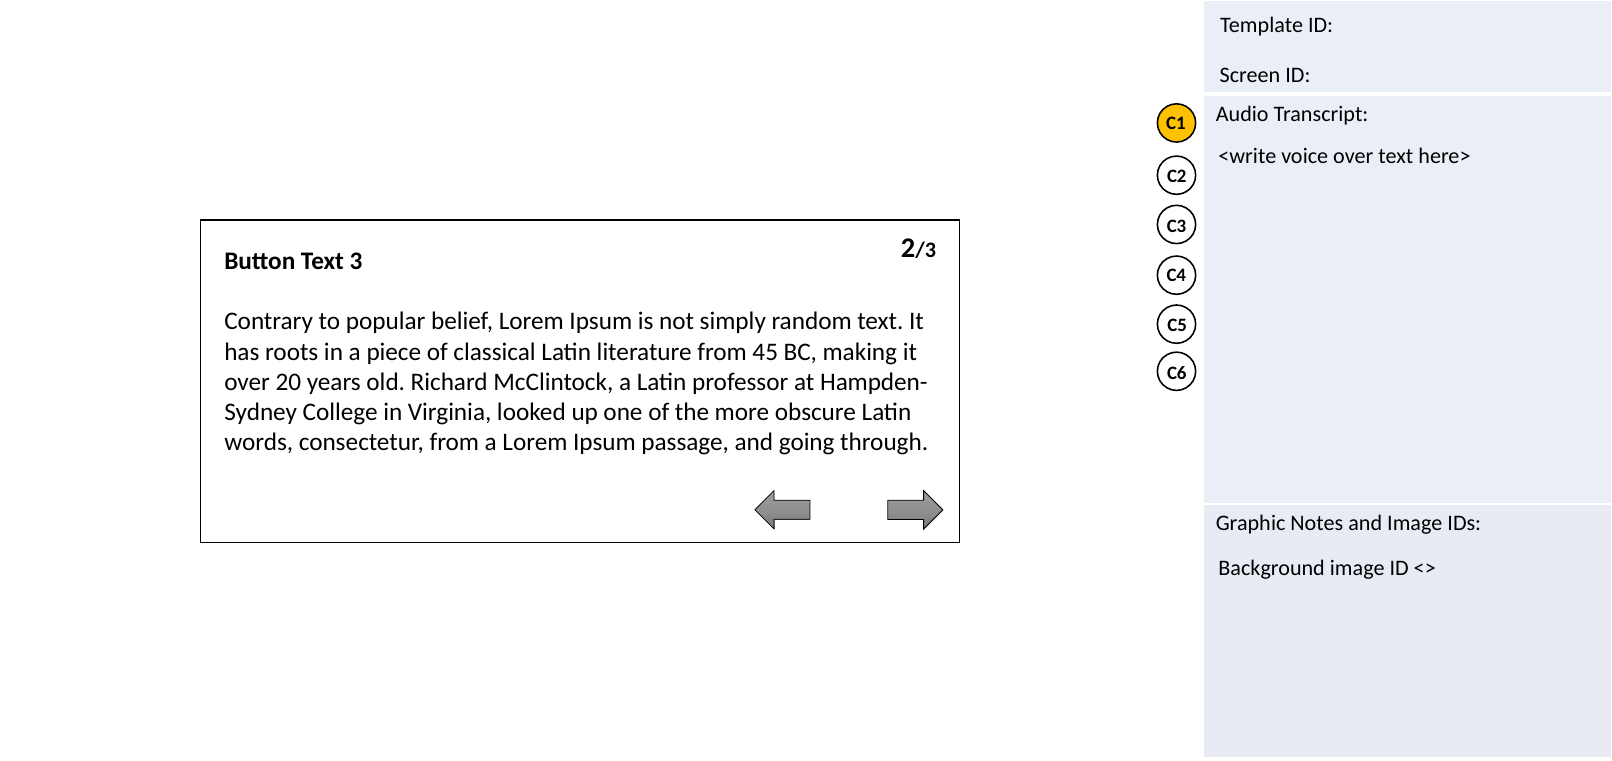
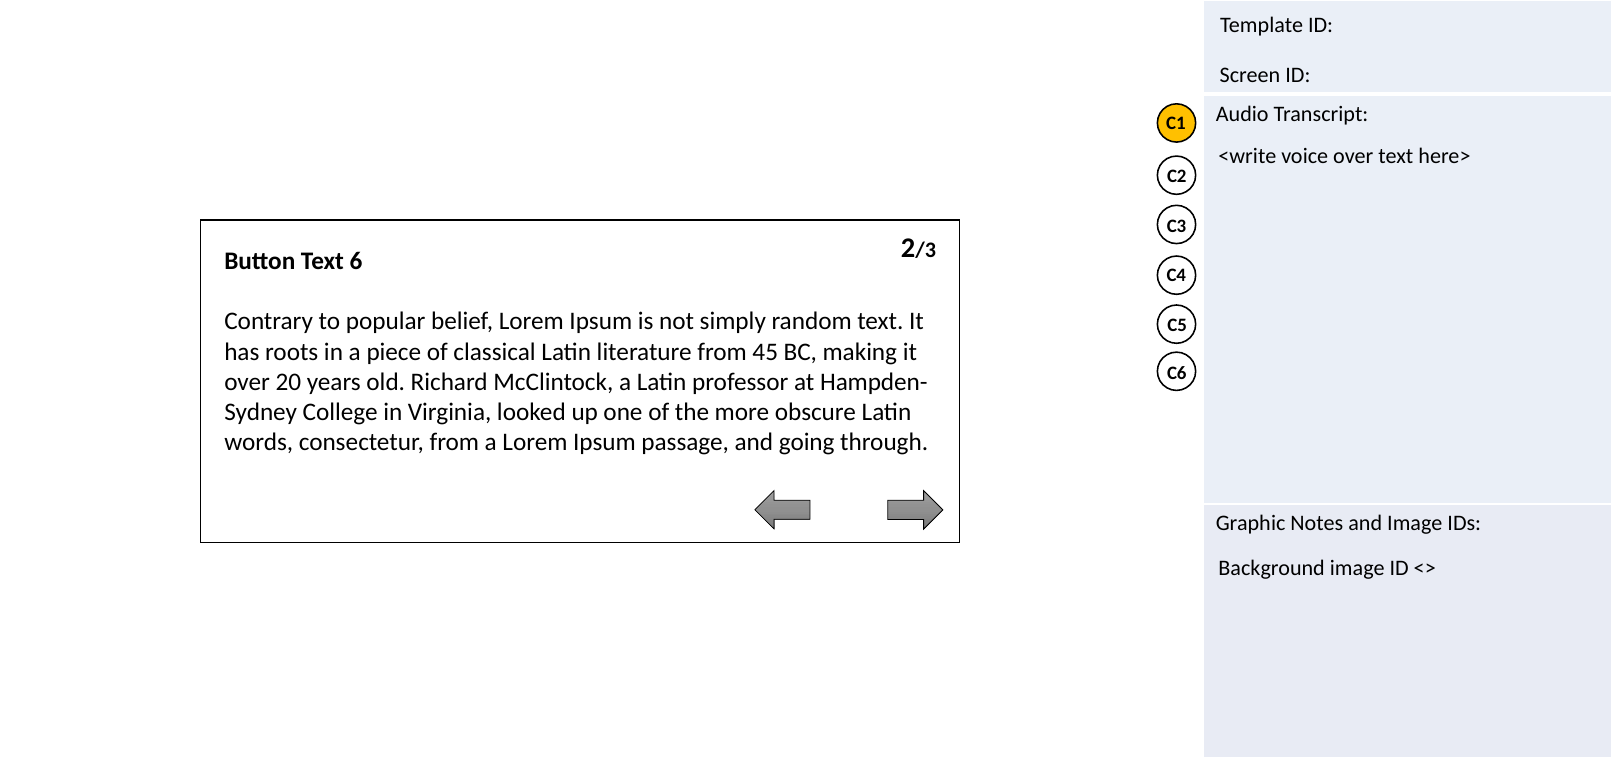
3: 3 -> 6
